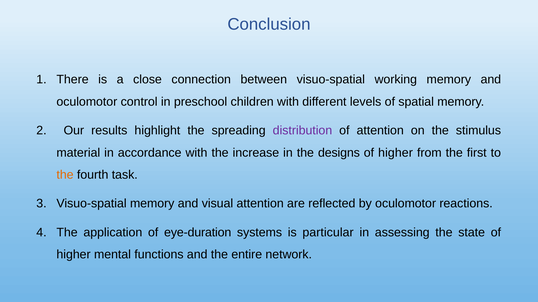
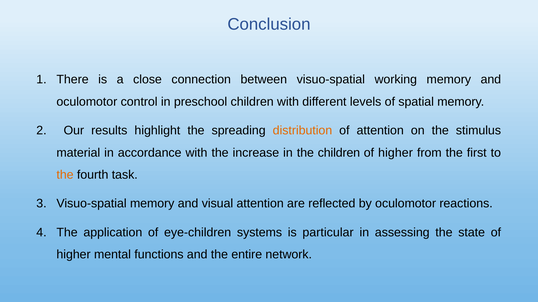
distribution colour: purple -> orange
the designs: designs -> children
eye-duration: eye-duration -> eye-children
